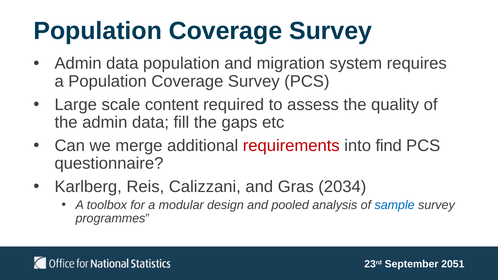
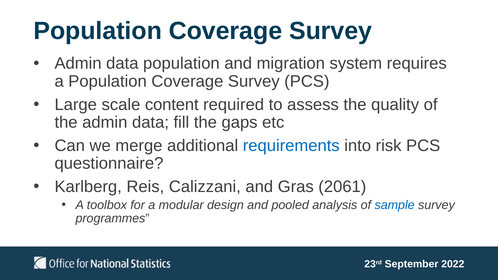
requirements colour: red -> blue
find: find -> risk
2034: 2034 -> 2061
2051: 2051 -> 2022
